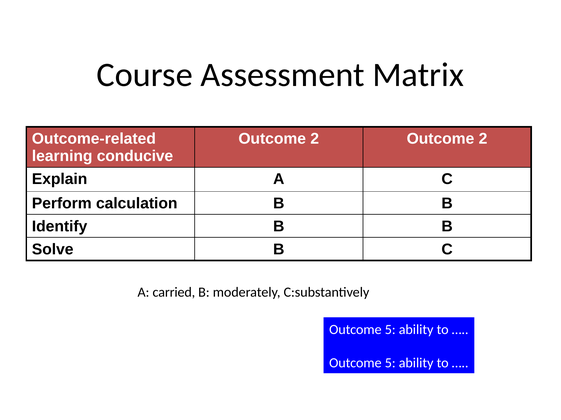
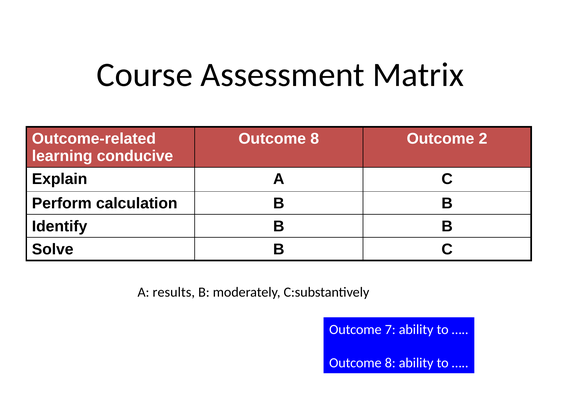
2 at (315, 139): 2 -> 8
carried: carried -> results
5 at (390, 330): 5 -> 7
5 at (390, 364): 5 -> 8
